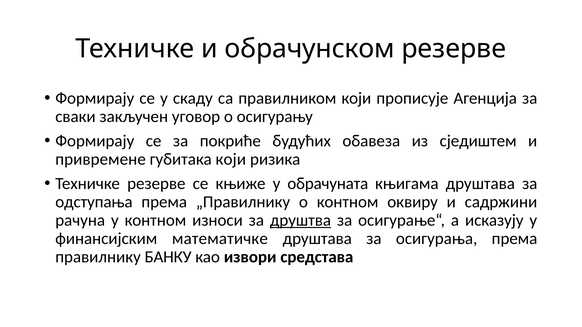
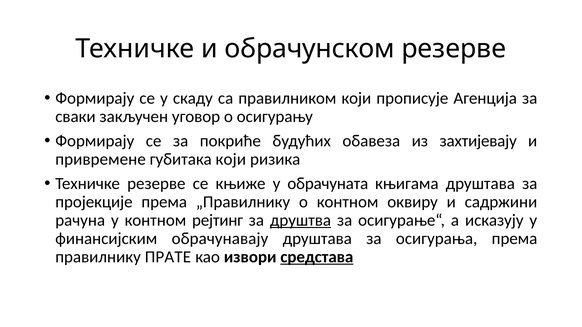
сједиштем: сједиштем -> захтијевају
одступања: одступања -> пројекције
износи: износи -> рејтинг
математичке: математичке -> обрачунавају
БАНКУ: БАНКУ -> ПРАТЕ
средстава underline: none -> present
